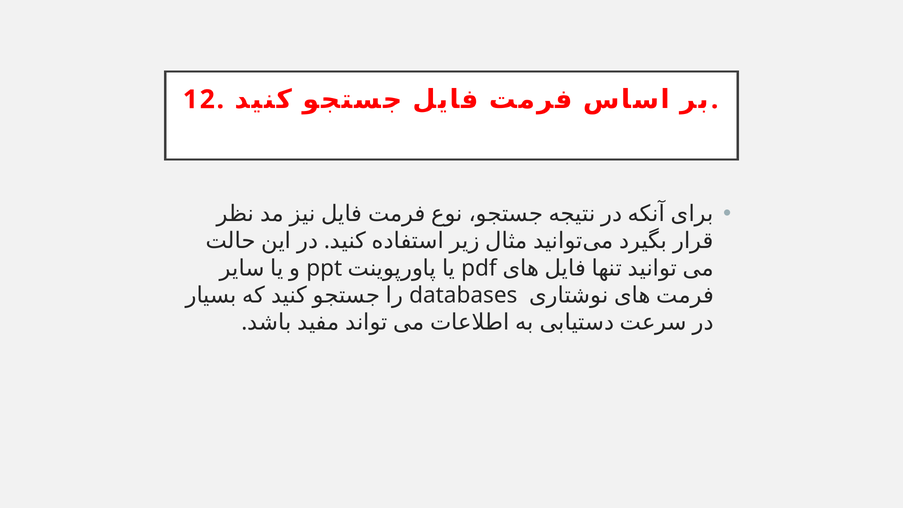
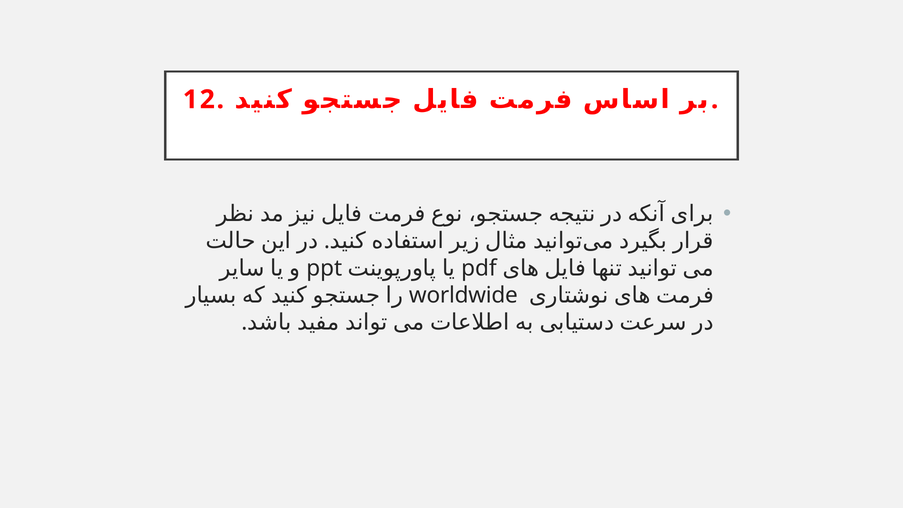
databases: databases -> worldwide
